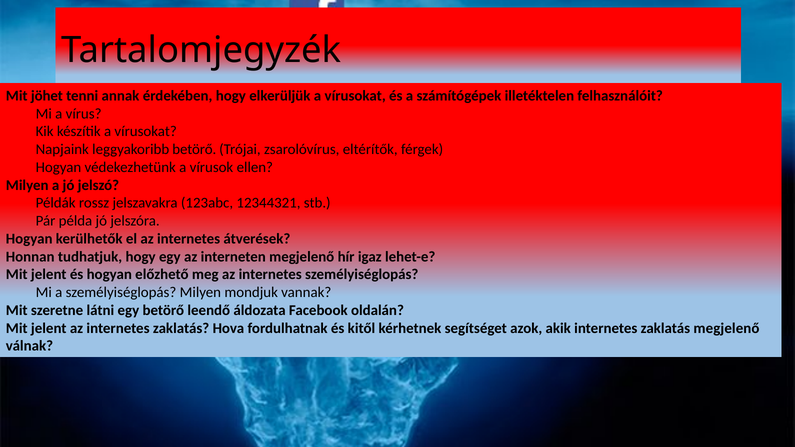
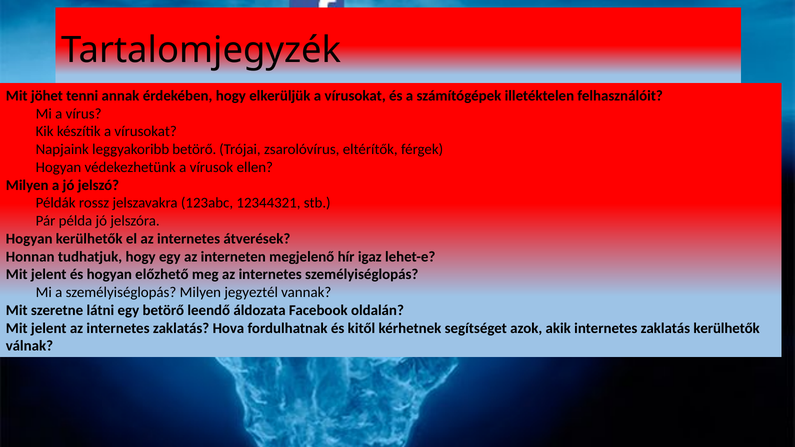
mondjuk: mondjuk -> jegyeztél
zaklatás megjelenő: megjelenő -> kerülhetők
